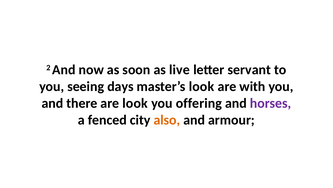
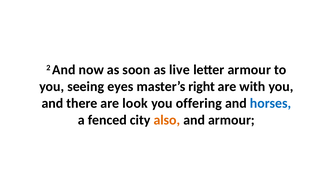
letter servant: servant -> armour
days: days -> eyes
master’s look: look -> right
horses colour: purple -> blue
